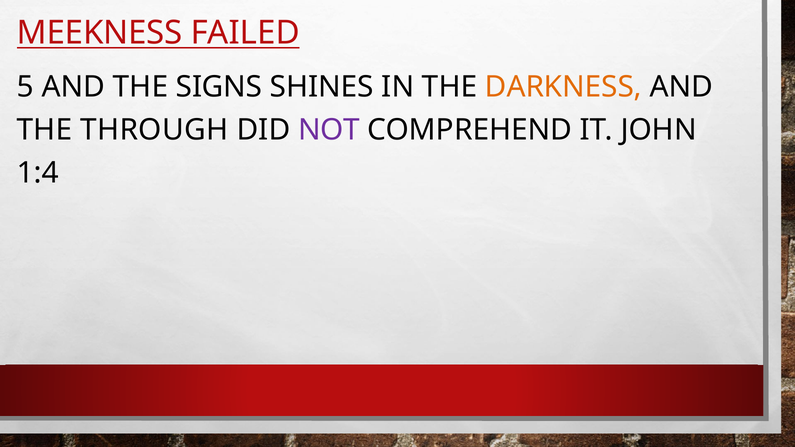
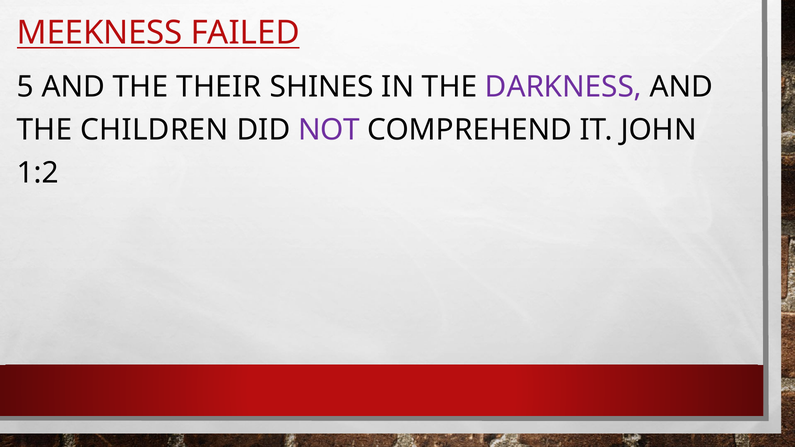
SIGNS: SIGNS -> THEIR
DARKNESS colour: orange -> purple
THROUGH: THROUGH -> CHILDREN
1:4: 1:4 -> 1:2
